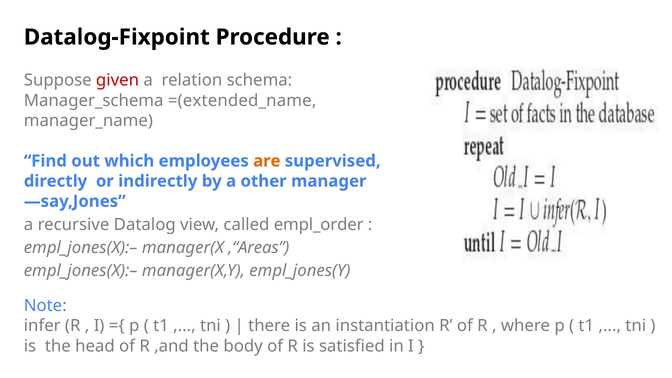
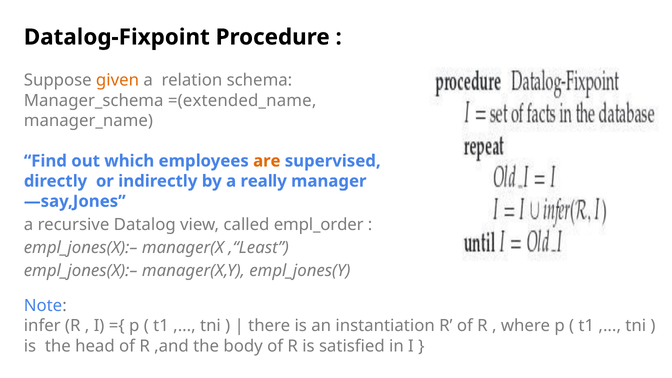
given colour: red -> orange
other: other -> really
,“Areas: ,“Areas -> ,“Least
